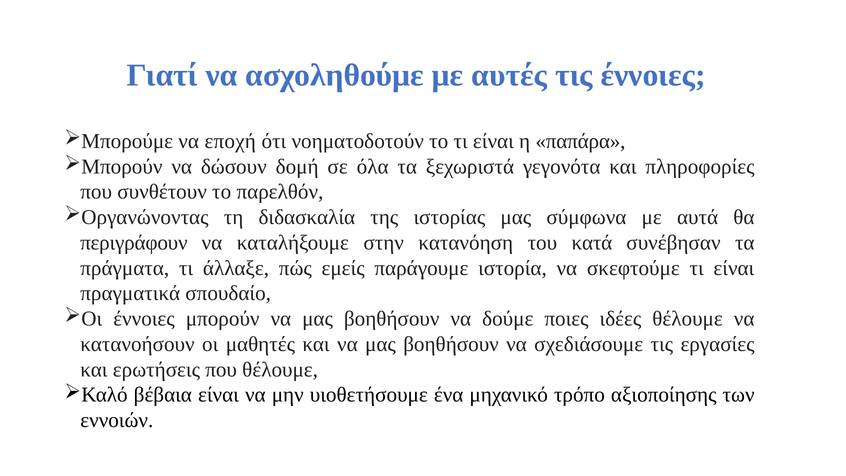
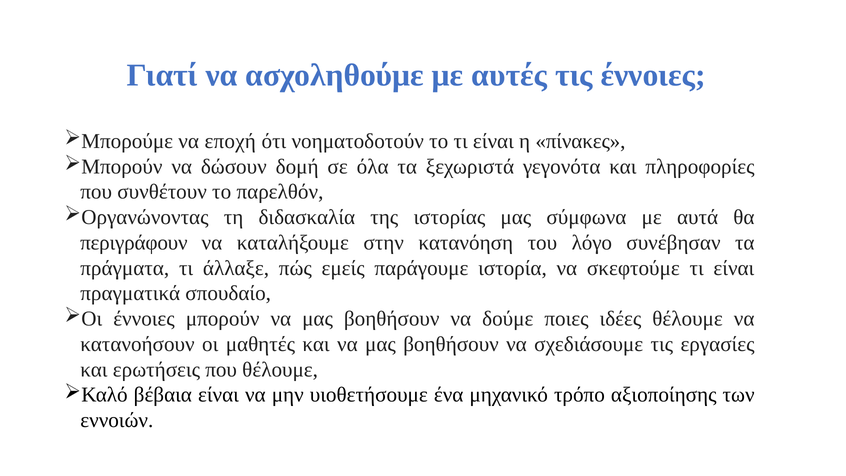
παπάρα: παπάρα -> πίνακες
κατά: κατά -> λόγο
